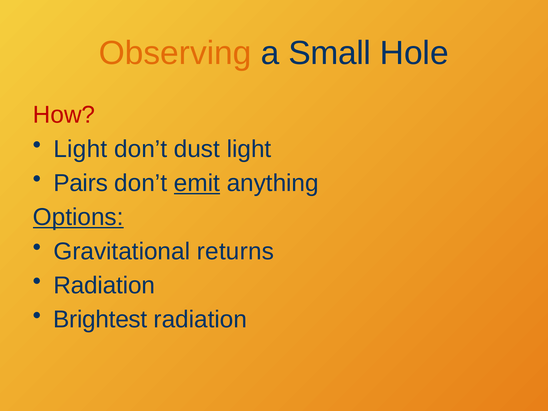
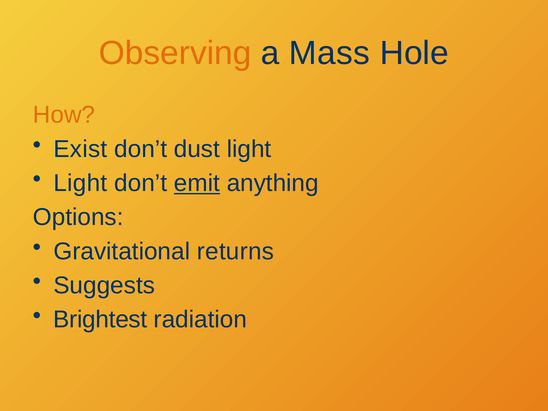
Small: Small -> Mass
How colour: red -> orange
Light at (80, 149): Light -> Exist
Pairs at (81, 183): Pairs -> Light
Options underline: present -> none
Radiation at (104, 286): Radiation -> Suggests
